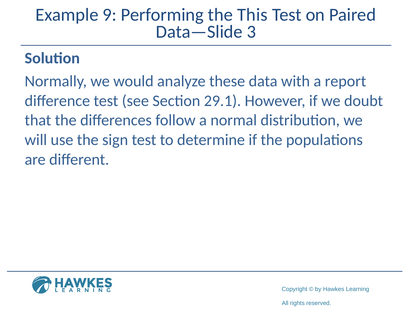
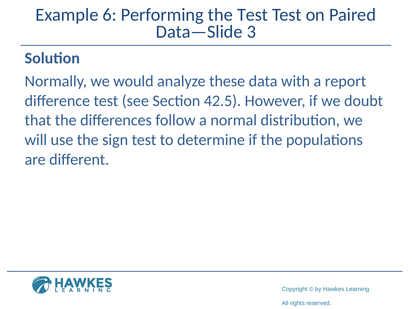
9: 9 -> 6
the This: This -> Test
29.1: 29.1 -> 42.5
